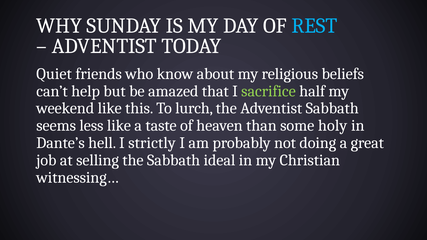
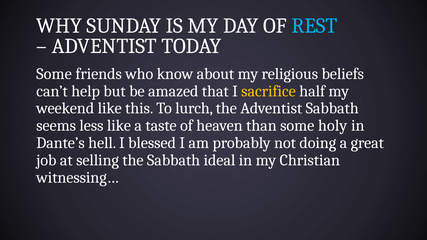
Quiet at (54, 74): Quiet -> Some
sacrifice colour: light green -> yellow
strictly: strictly -> blessed
